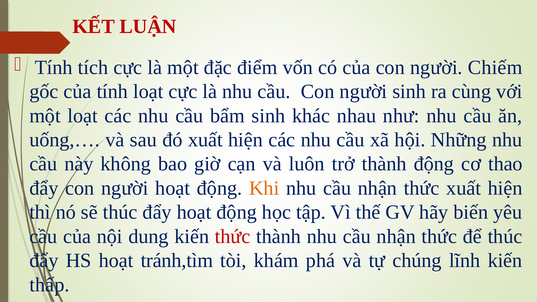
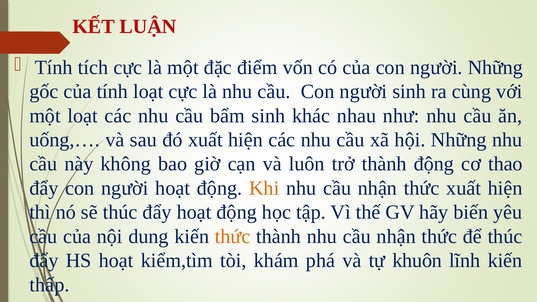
người Chiếm: Chiếm -> Những
thức at (233, 237) colour: red -> orange
tránh,tìm: tránh,tìm -> kiểm,tìm
chúng: chúng -> khuôn
